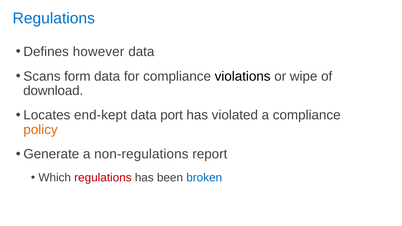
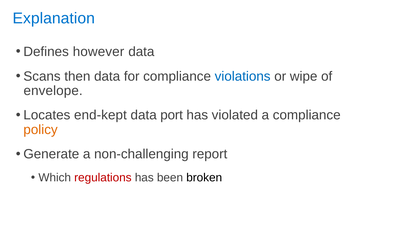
Regulations at (54, 18): Regulations -> Explanation
form: form -> then
violations colour: black -> blue
download: download -> envelope
non-regulations: non-regulations -> non-challenging
broken colour: blue -> black
